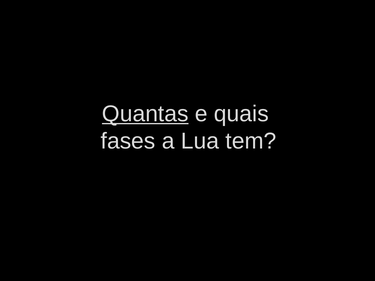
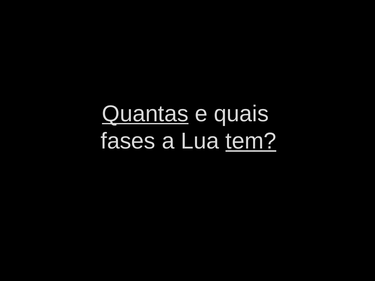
tem underline: none -> present
